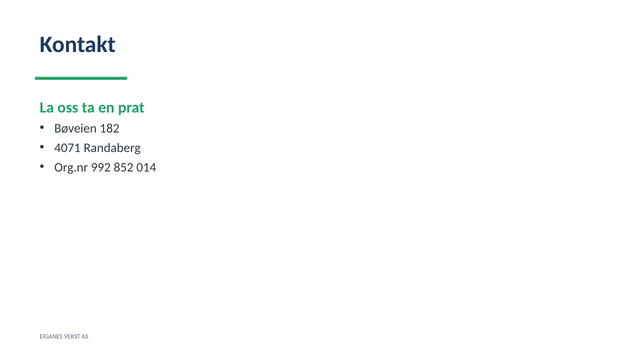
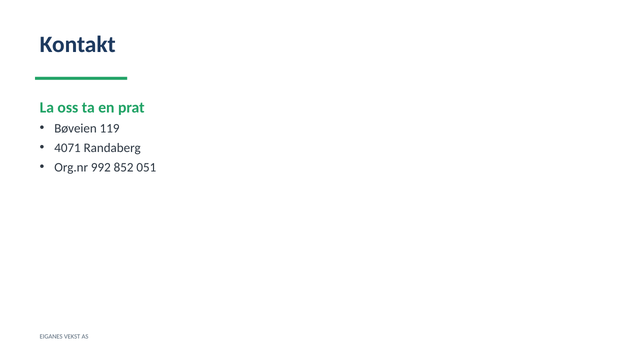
182: 182 -> 119
014: 014 -> 051
